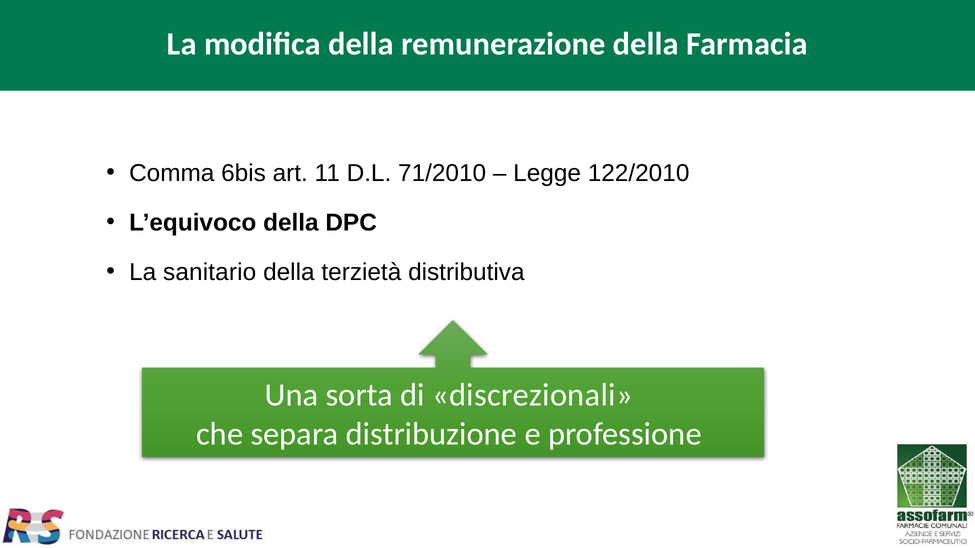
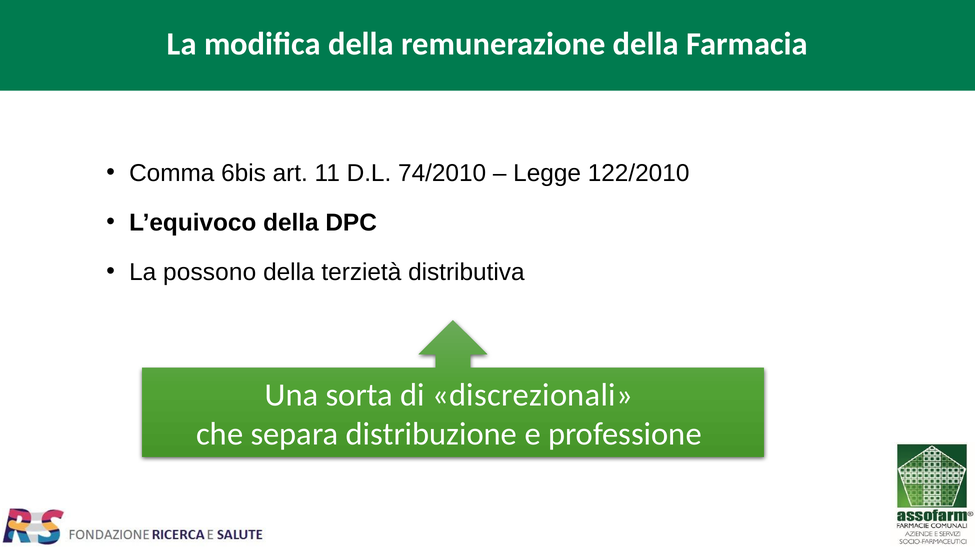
71/2010: 71/2010 -> 74/2010
sanitario: sanitario -> possono
